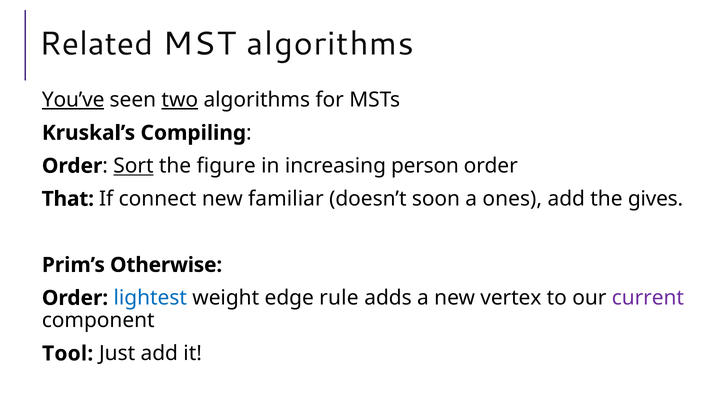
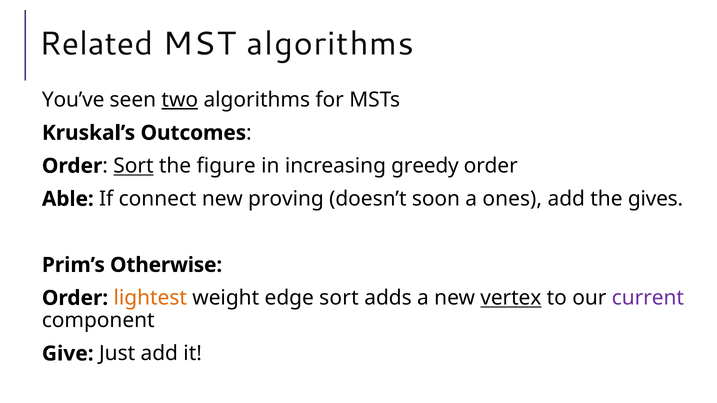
You’ve underline: present -> none
Compiling: Compiling -> Outcomes
person: person -> greedy
That: That -> Able
familiar: familiar -> proving
lightest colour: blue -> orange
edge rule: rule -> sort
vertex underline: none -> present
Tool: Tool -> Give
